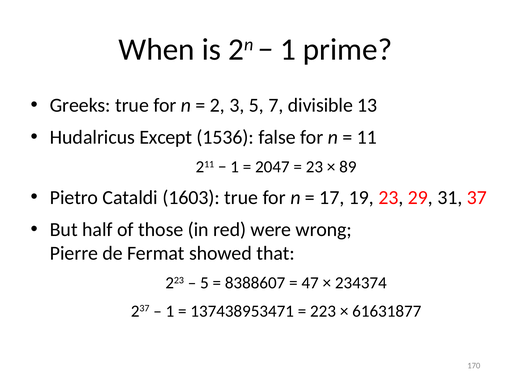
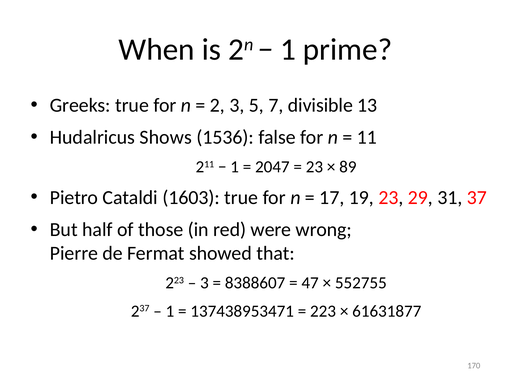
Except: Except -> Shows
5 at (204, 283): 5 -> 3
234374: 234374 -> 552755
